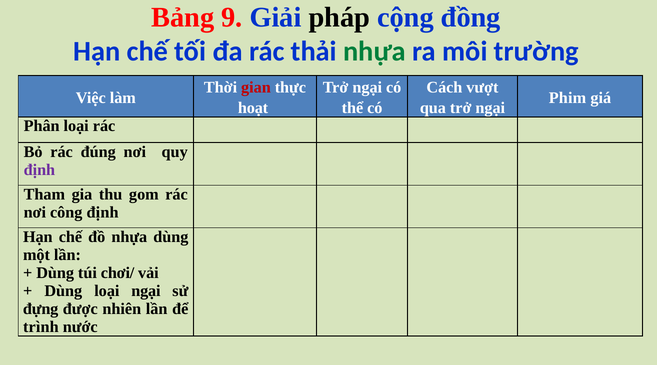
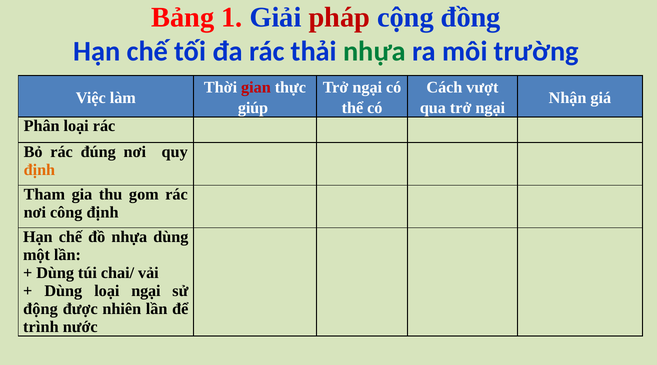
9: 9 -> 1
pháp colour: black -> red
Phim: Phim -> Nhận
hoạt: hoạt -> giúp
định at (39, 170) colour: purple -> orange
chơi/: chơi/ -> chai/
đựng: đựng -> động
